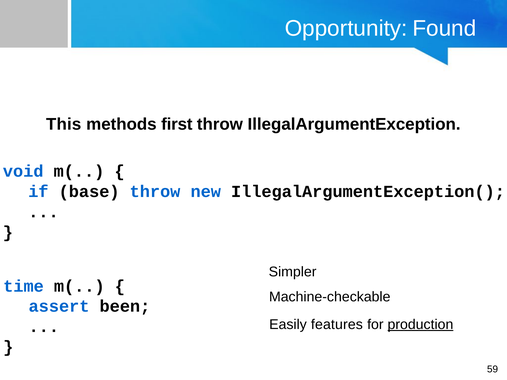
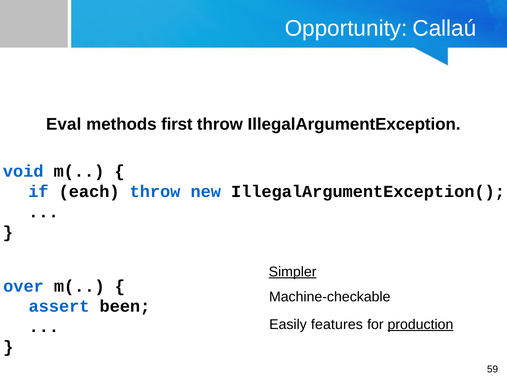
Found: Found -> Callaú
This: This -> Eval
base: base -> each
Simpler underline: none -> present
time: time -> over
